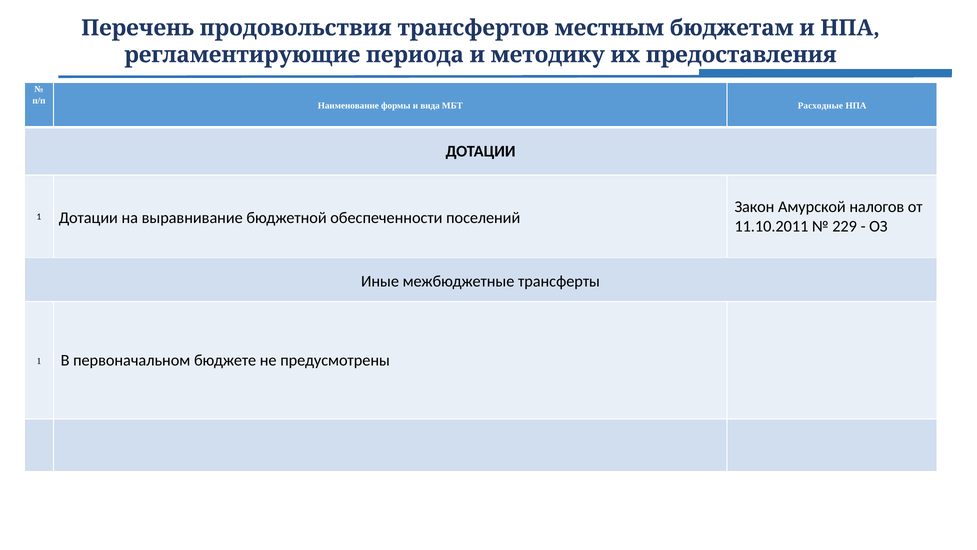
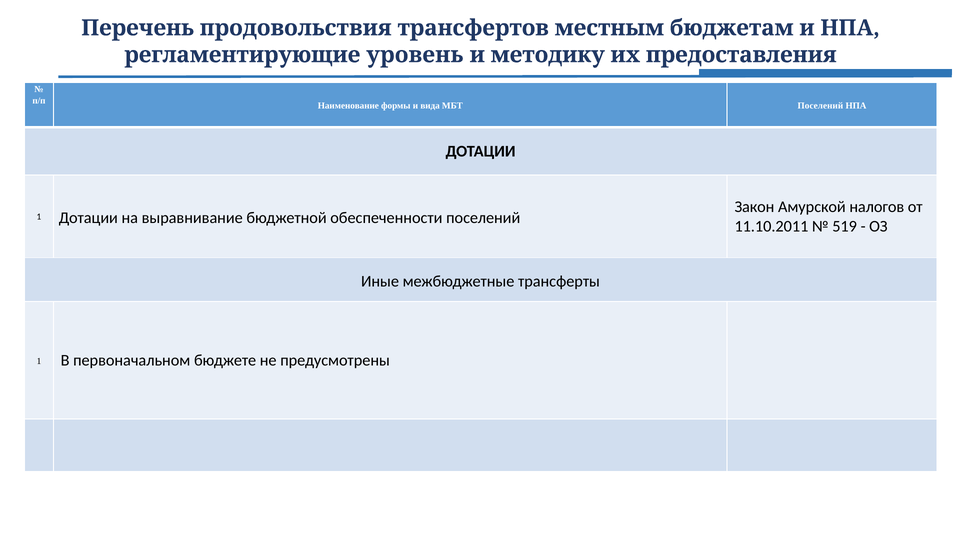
периода: периода -> уровень
МБТ Расходные: Расходные -> Поселений
229: 229 -> 519
